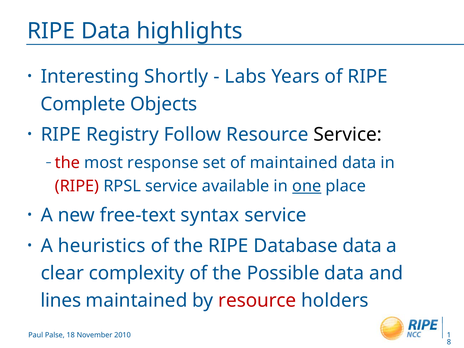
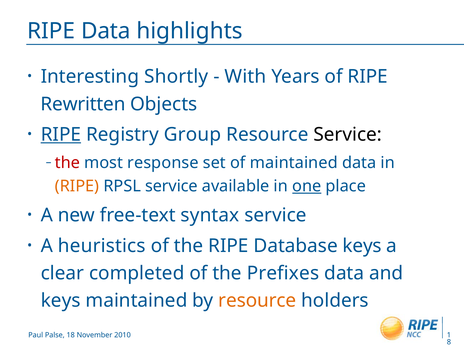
Labs: Labs -> With
Complete: Complete -> Rewritten
RIPE at (61, 135) underline: none -> present
Follow: Follow -> Group
RIPE at (77, 186) colour: red -> orange
Database data: data -> keys
complexity: complexity -> completed
Possible: Possible -> Prefixes
lines at (61, 301): lines -> keys
resource at (257, 301) colour: red -> orange
